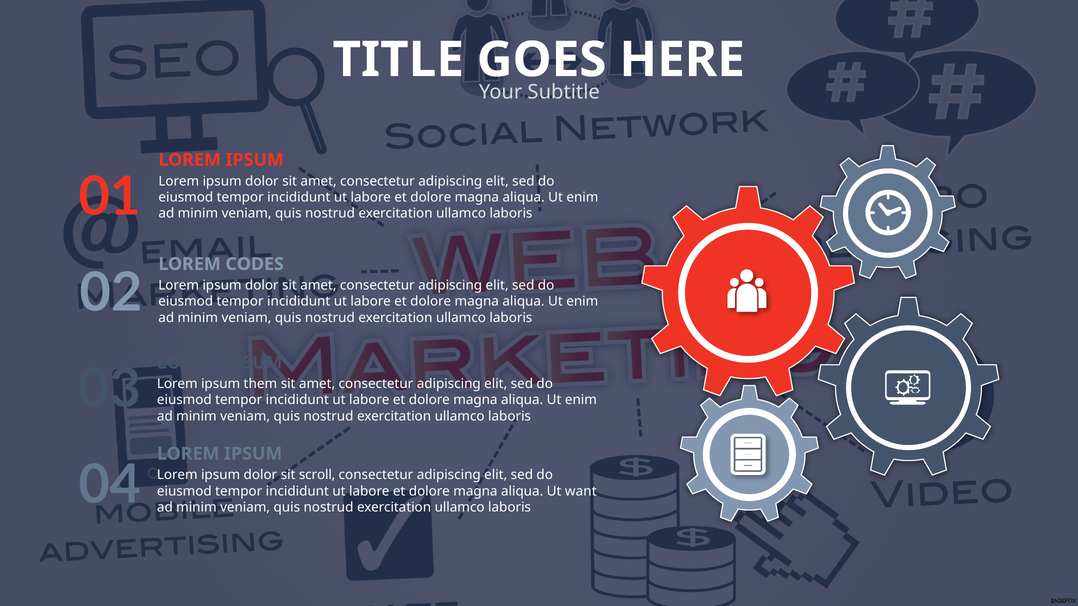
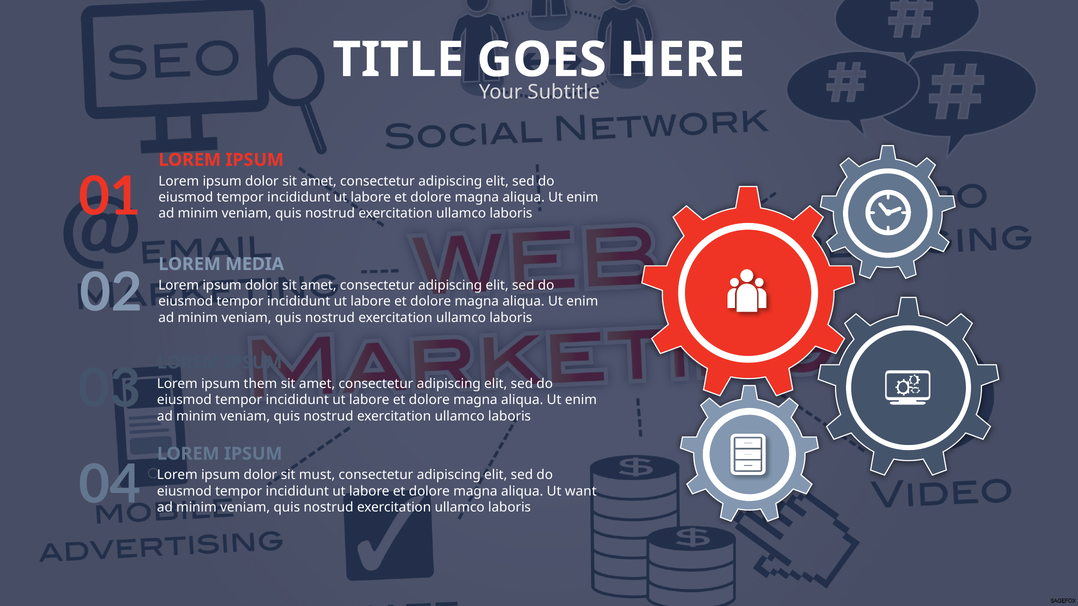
CODES: CODES -> MEDIA
scroll: scroll -> must
